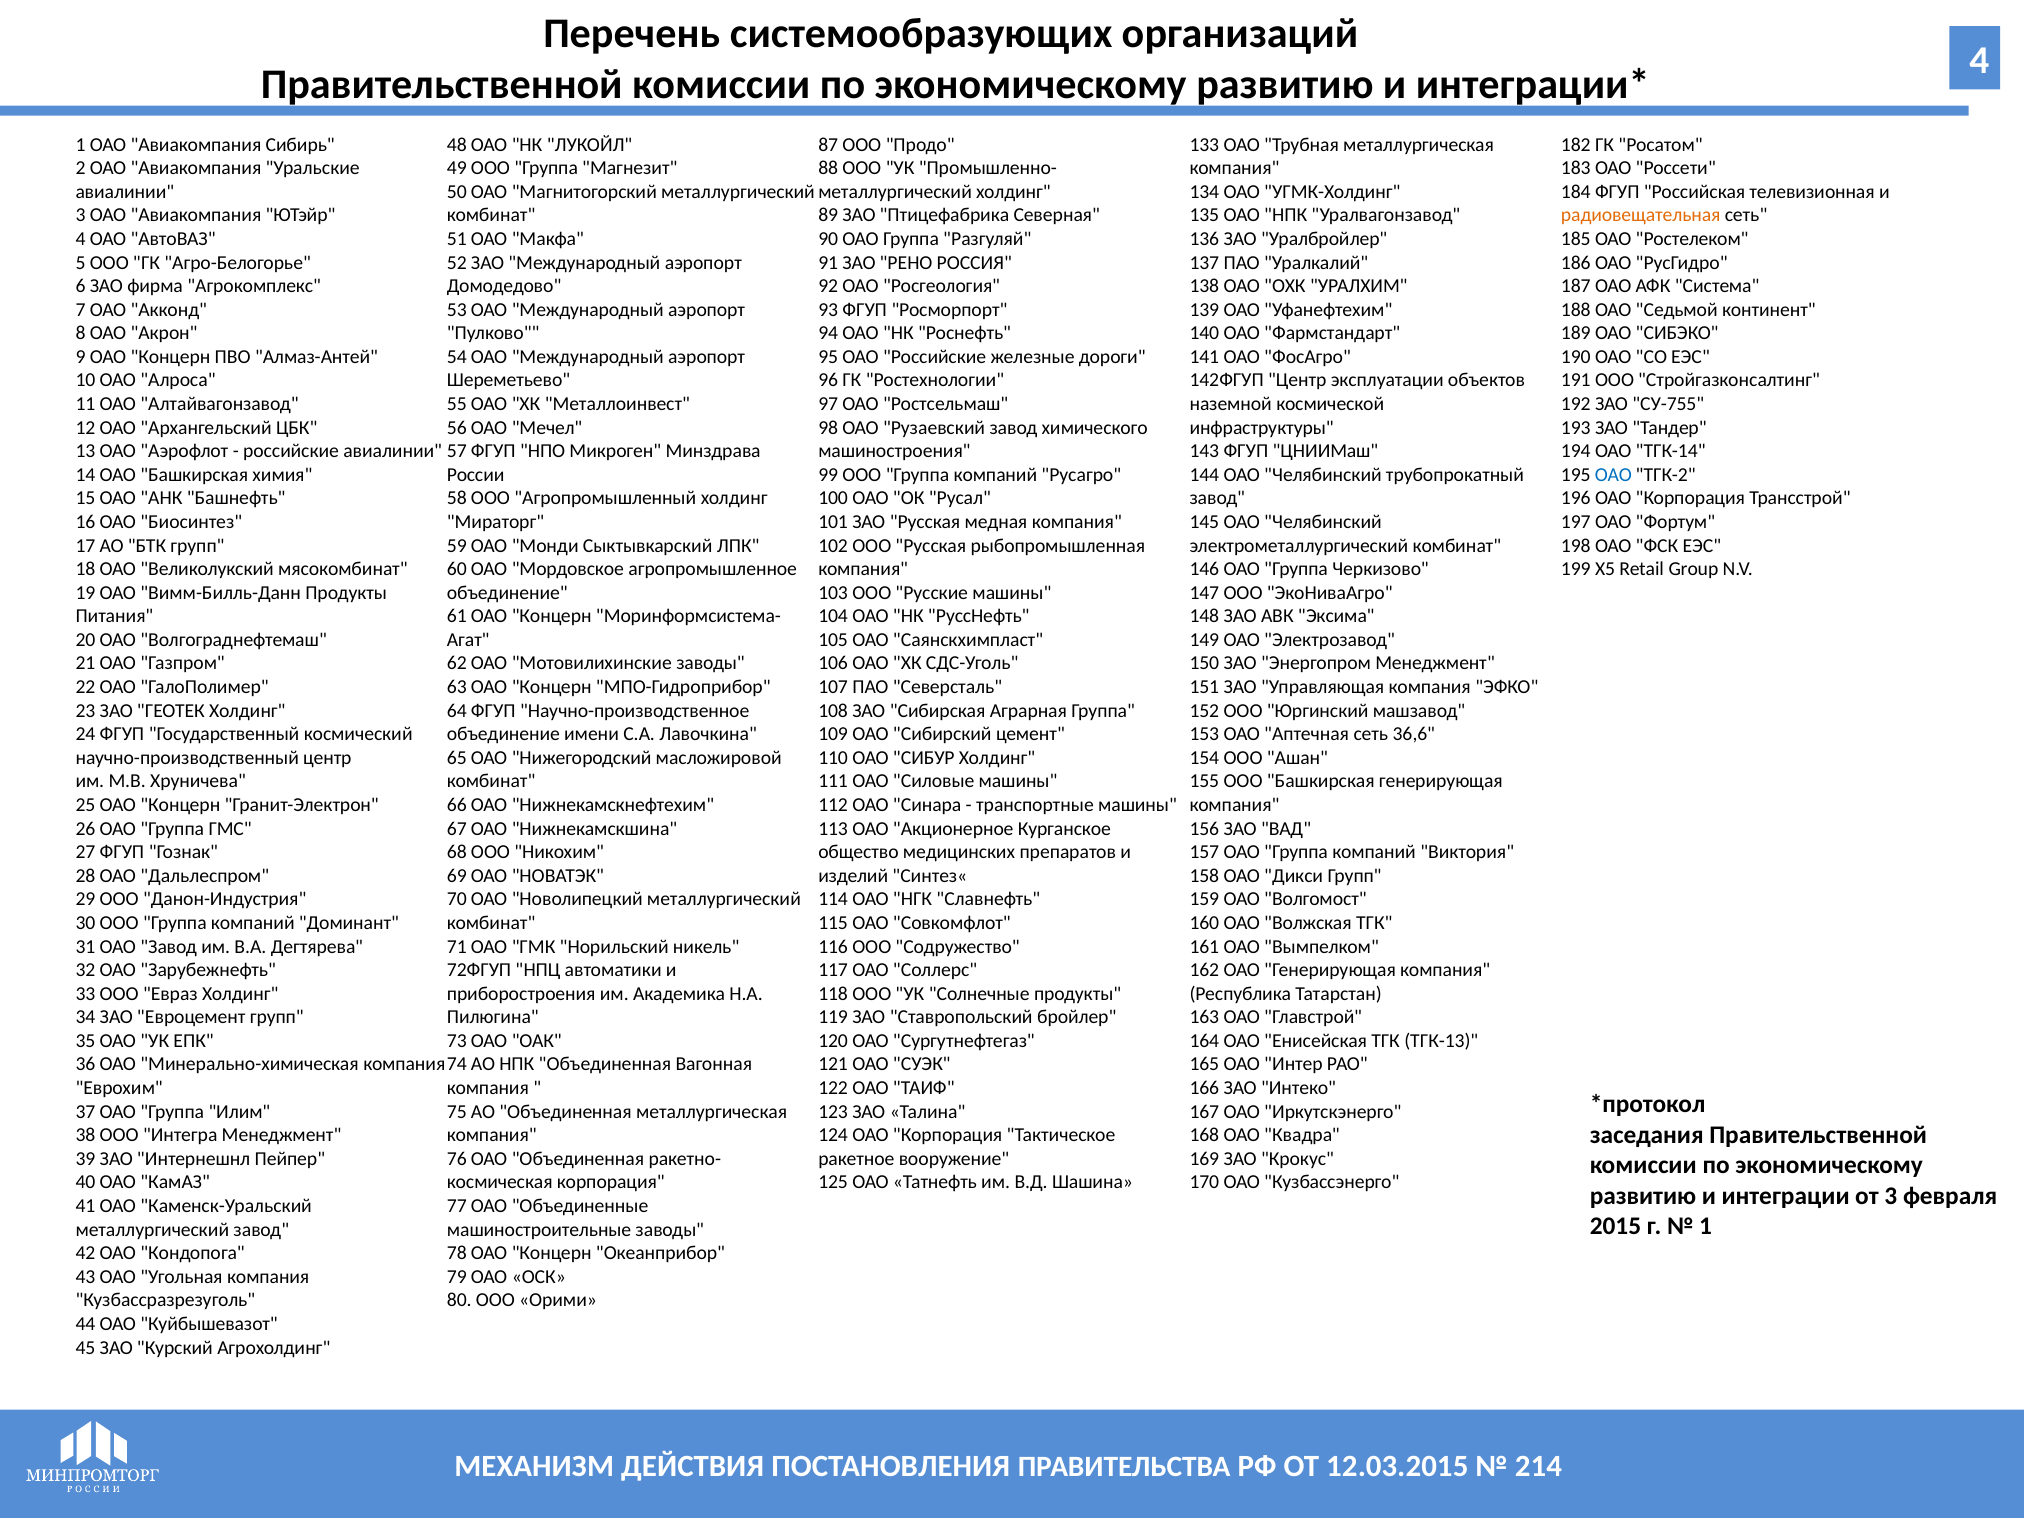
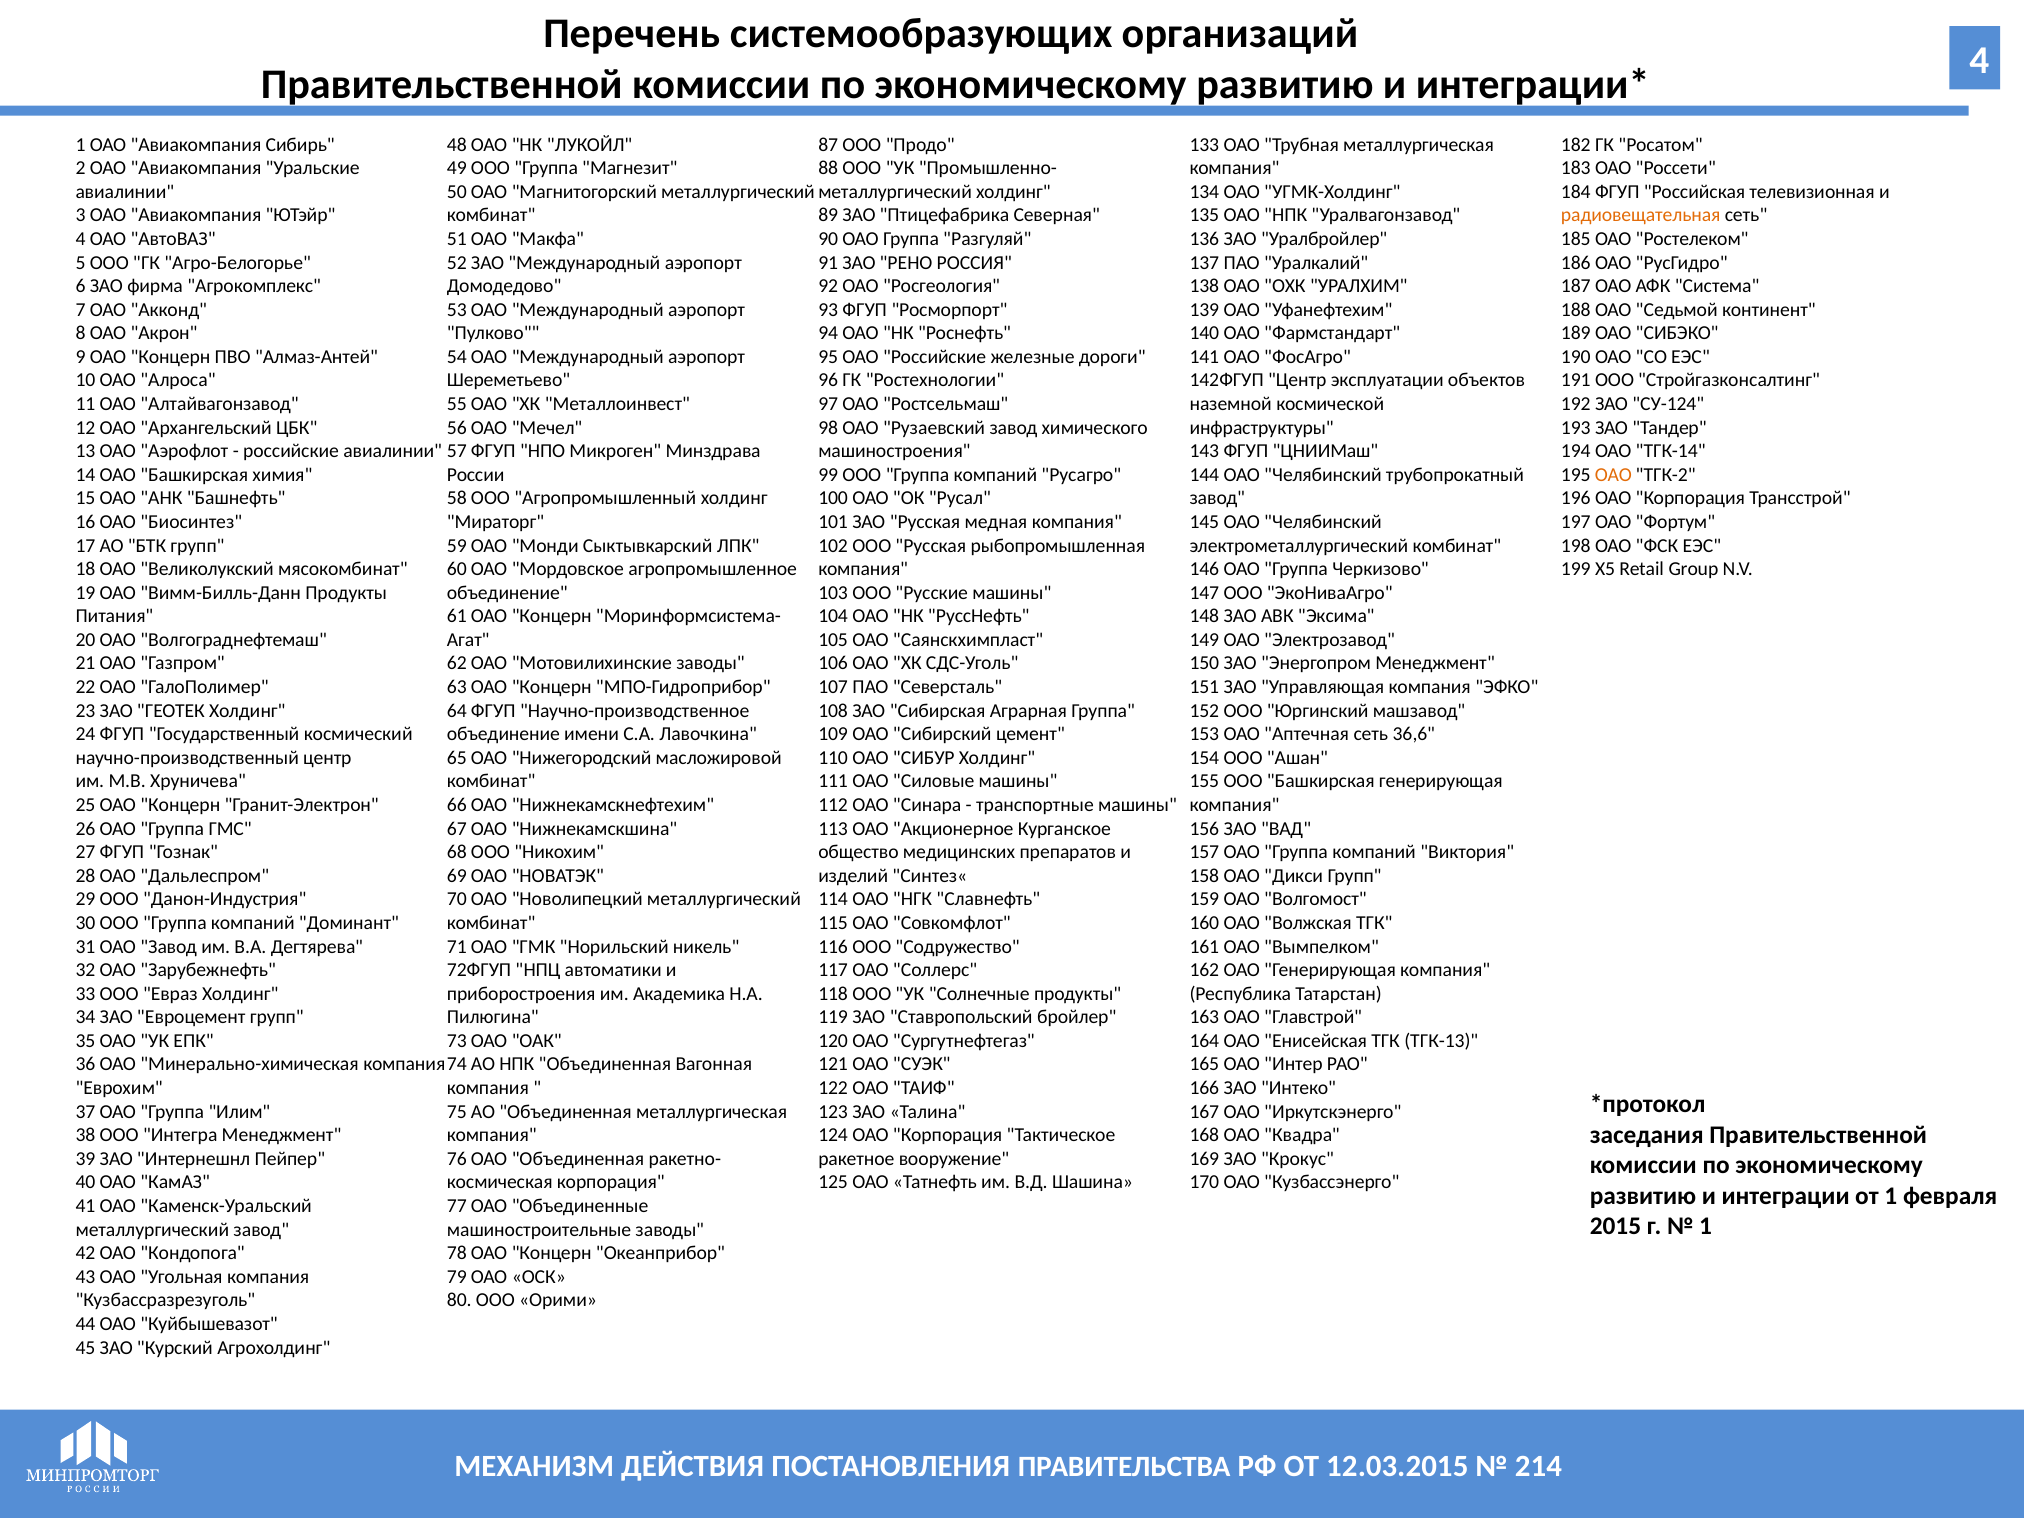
СУ-755: СУ-755 -> СУ-124
ОАО at (1613, 475) colour: blue -> orange
от 3: 3 -> 1
